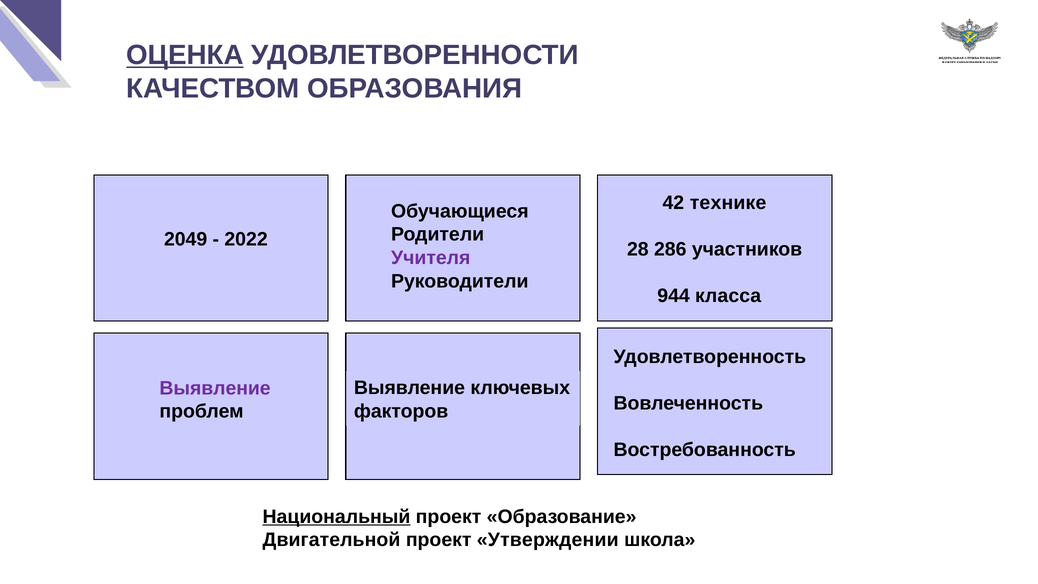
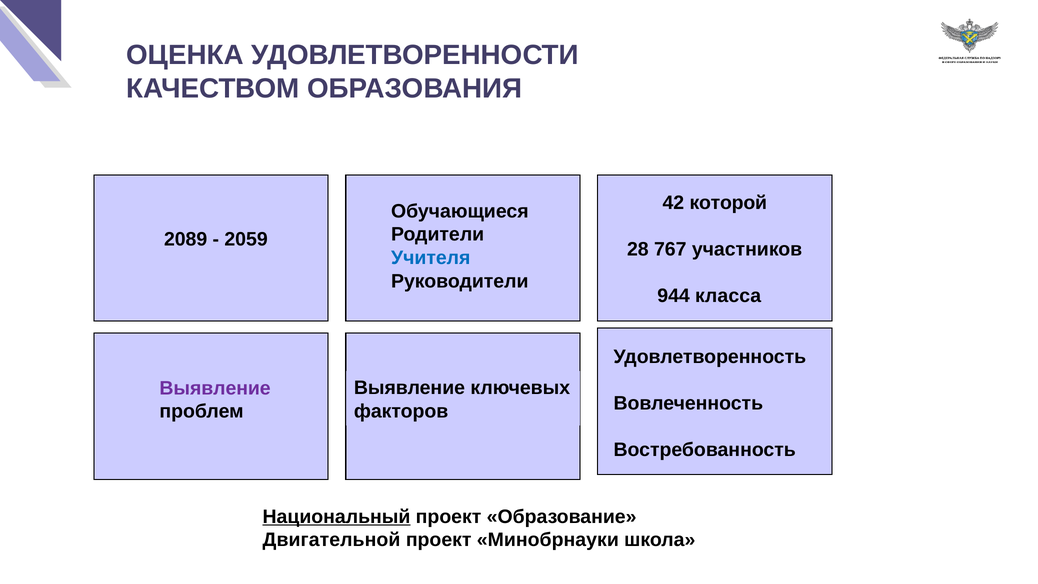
ОЦЕНКА underline: present -> none
технике: технике -> которой
2049: 2049 -> 2089
2022: 2022 -> 2059
286: 286 -> 767
Учителя colour: purple -> blue
Утверждении: Утверждении -> Минобрнауки
